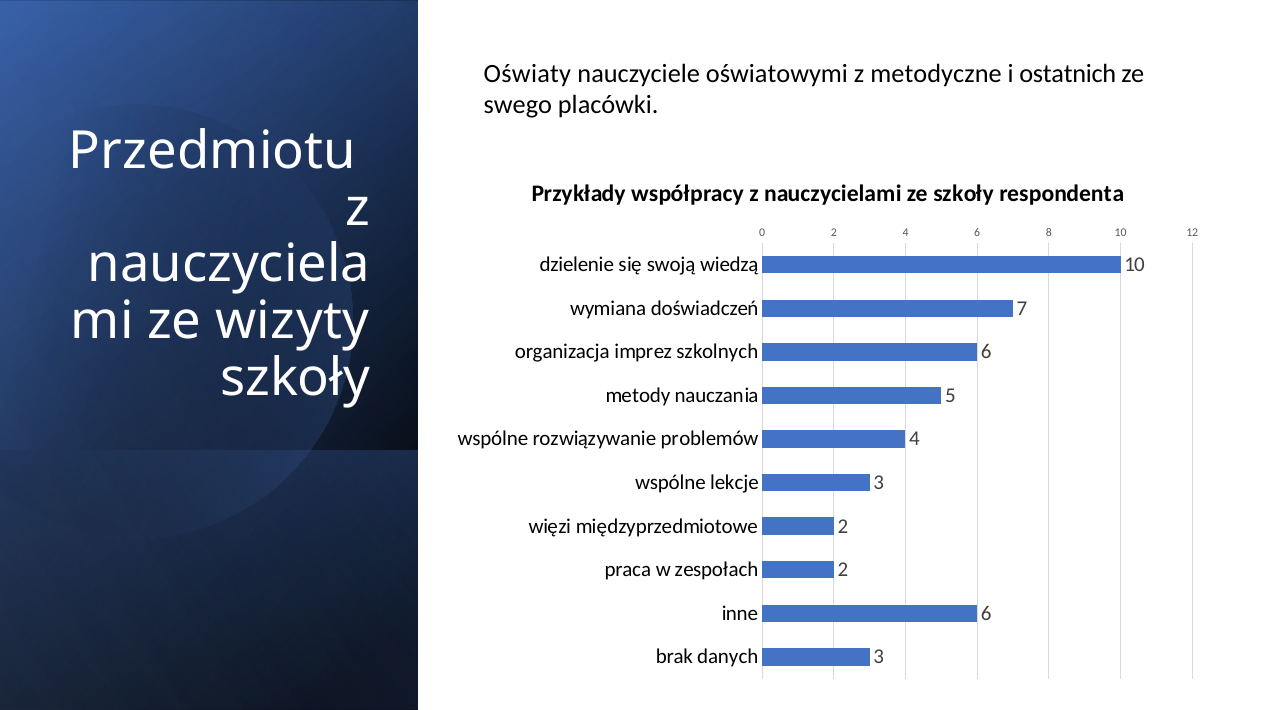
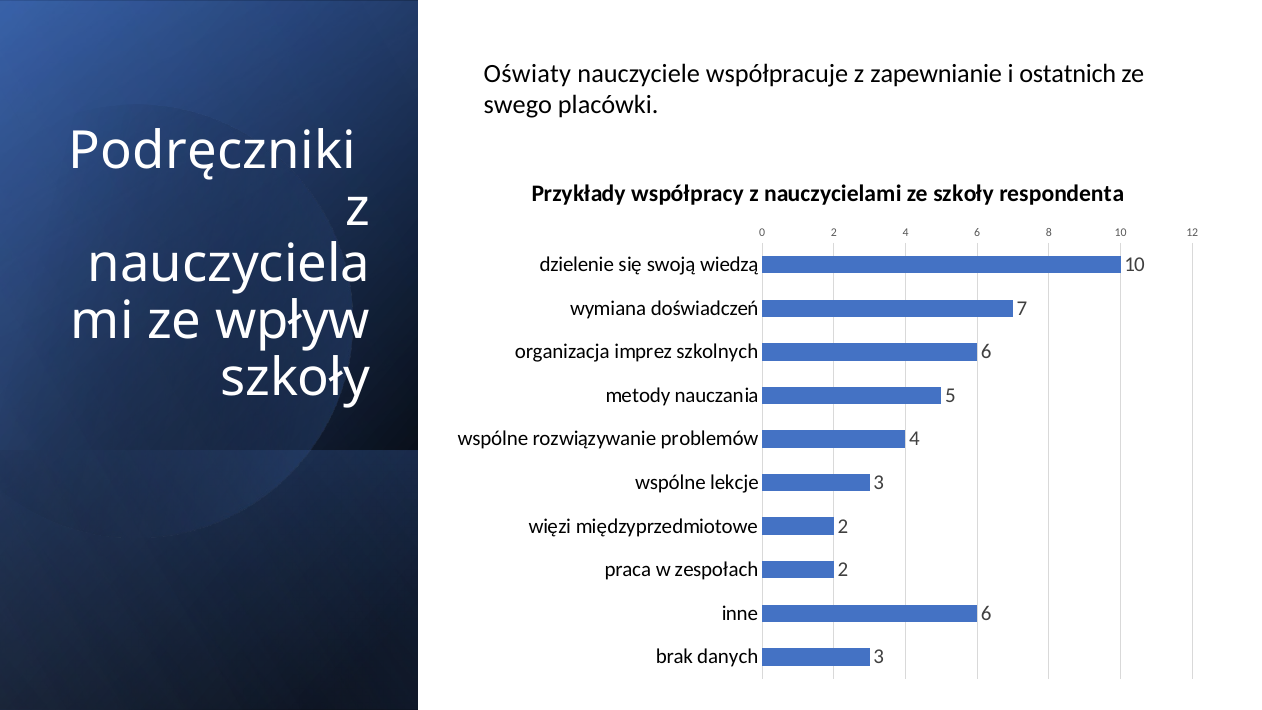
oświatowymi: oświatowymi -> współpracuje
metodyczne: metodyczne -> zapewnianie
Przedmiotu: Przedmiotu -> Podręczniki
wizyty: wizyty -> wpływ
